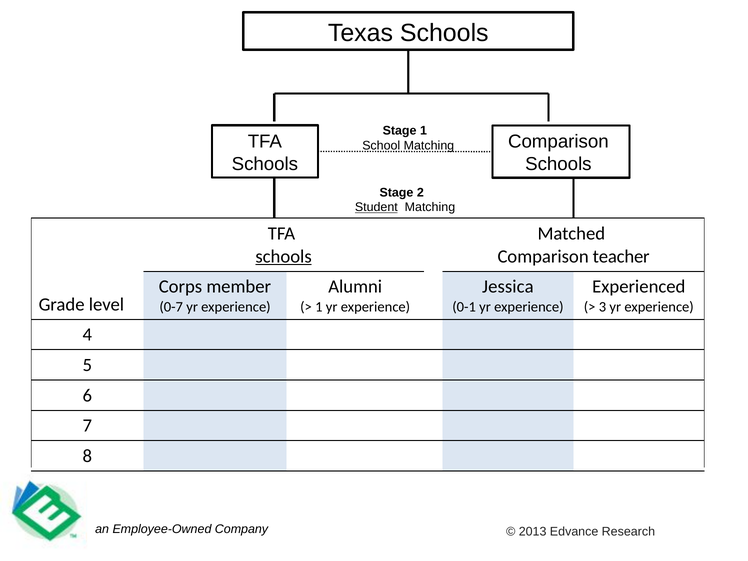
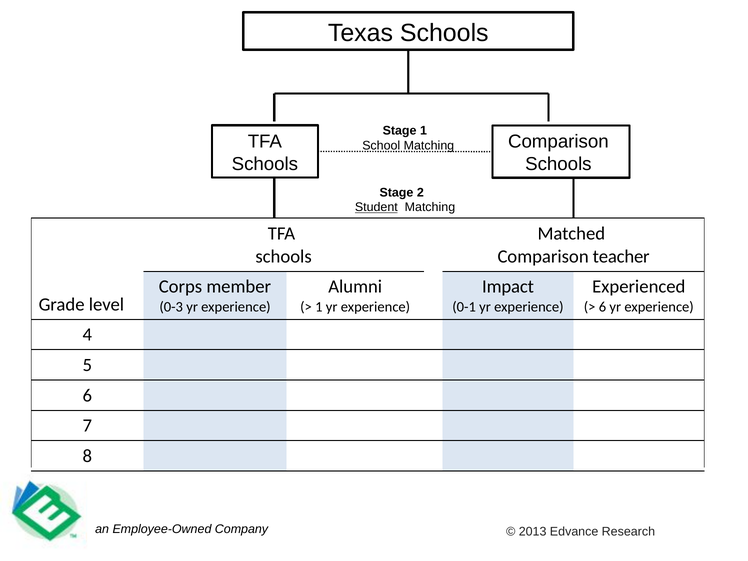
schools at (284, 256) underline: present -> none
Jessica: Jessica -> Impact
0-7: 0-7 -> 0-3
3 at (602, 307): 3 -> 6
